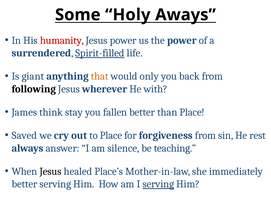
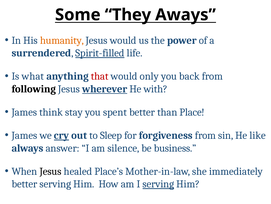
Holy: Holy -> They
humanity colour: red -> orange
Jesus power: power -> would
giant: giant -> what
that colour: orange -> red
wherever underline: none -> present
fallen: fallen -> spent
Saved at (24, 135): Saved -> James
cry underline: none -> present
to Place: Place -> Sleep
rest: rest -> like
teaching: teaching -> business
